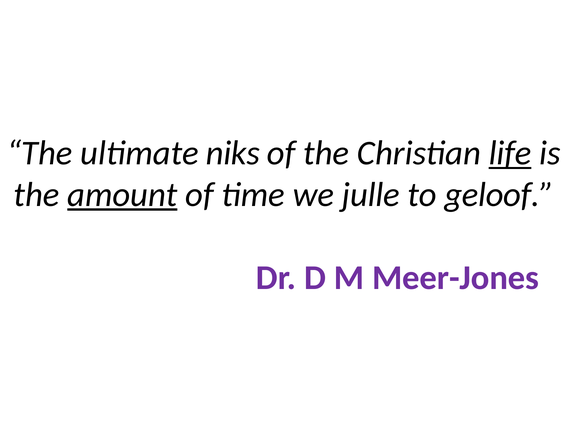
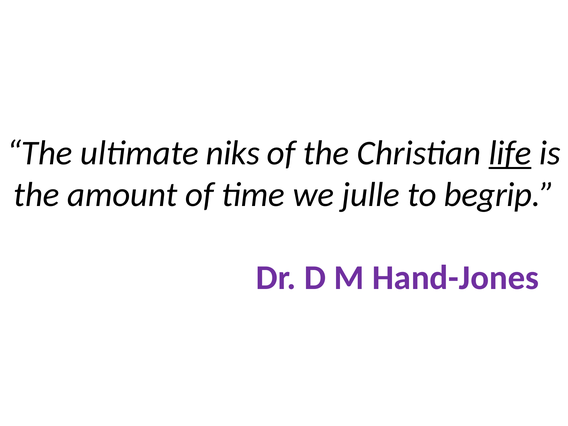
amount underline: present -> none
geloof: geloof -> begrip
Meer-Jones: Meer-Jones -> Hand-Jones
